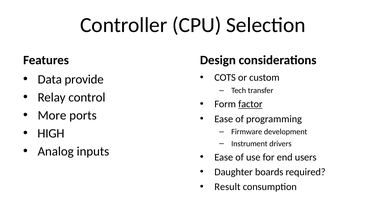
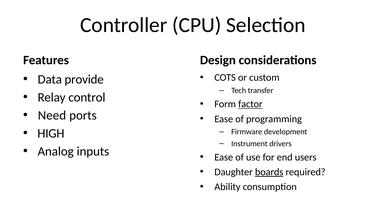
More: More -> Need
boards underline: none -> present
Result: Result -> Ability
